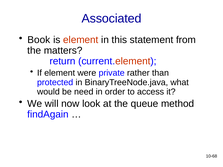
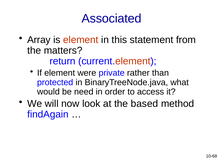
Book: Book -> Array
queue: queue -> based
